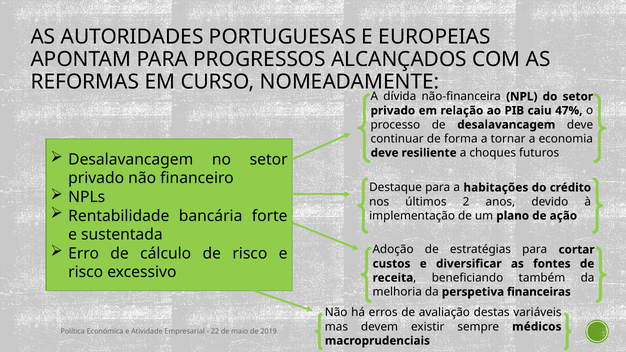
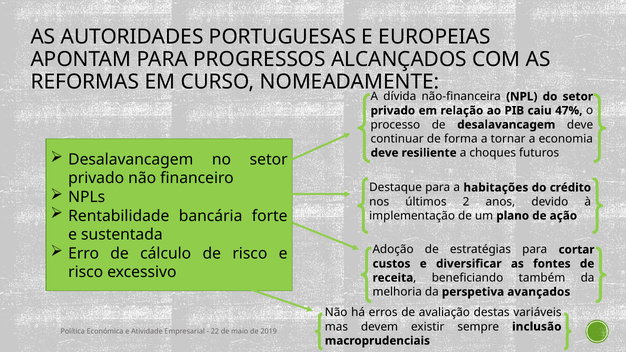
financeiras: financeiras -> avançados
médicos: médicos -> inclusão
